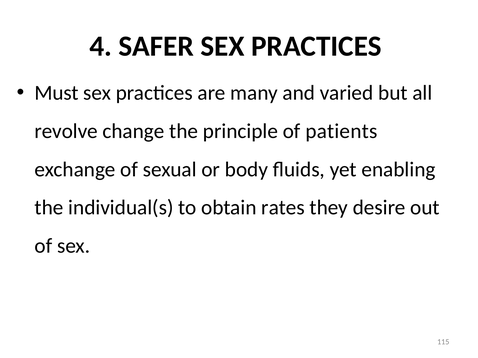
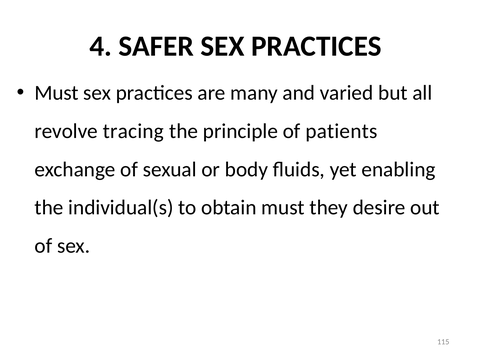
change: change -> tracing
obtain rates: rates -> must
